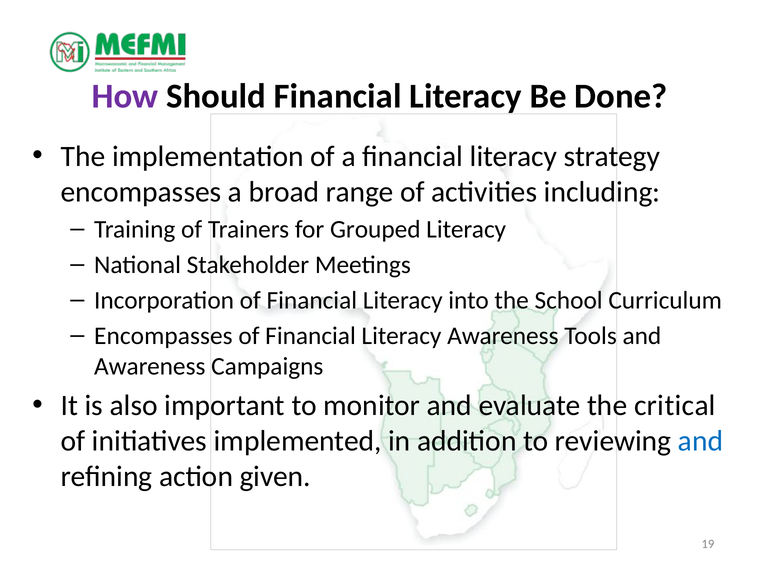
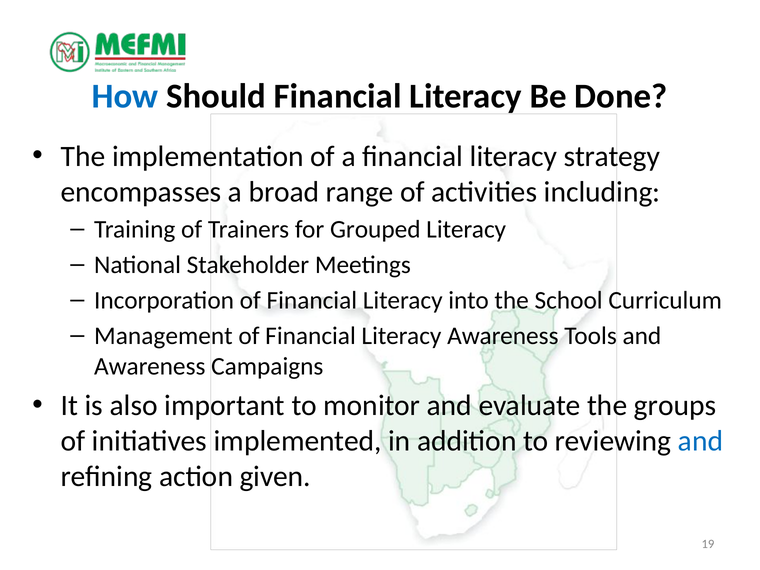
How colour: purple -> blue
Encompasses at (163, 336): Encompasses -> Management
critical: critical -> groups
